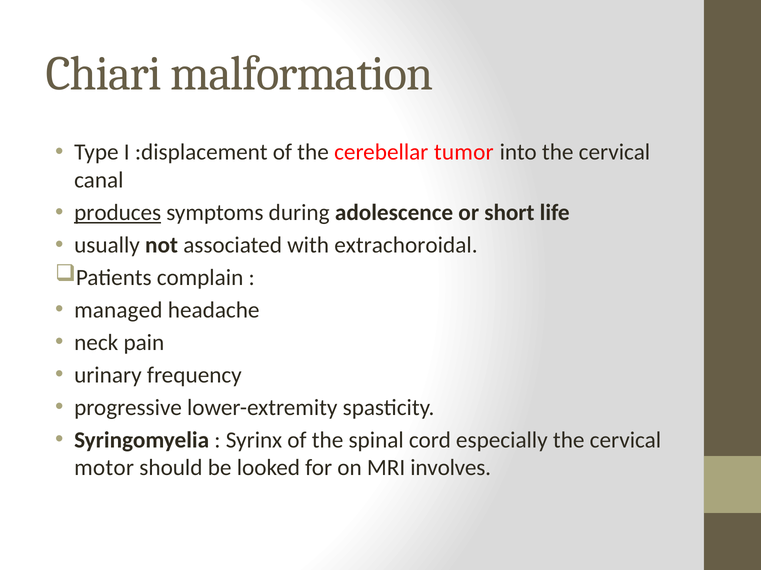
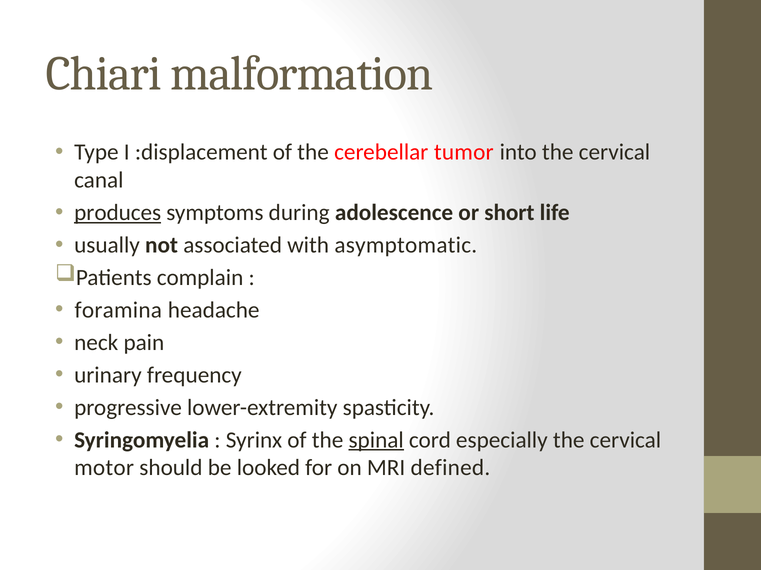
extrachoroidal: extrachoroidal -> asymptomatic
managed: managed -> foramina
spinal underline: none -> present
involves: involves -> defined
